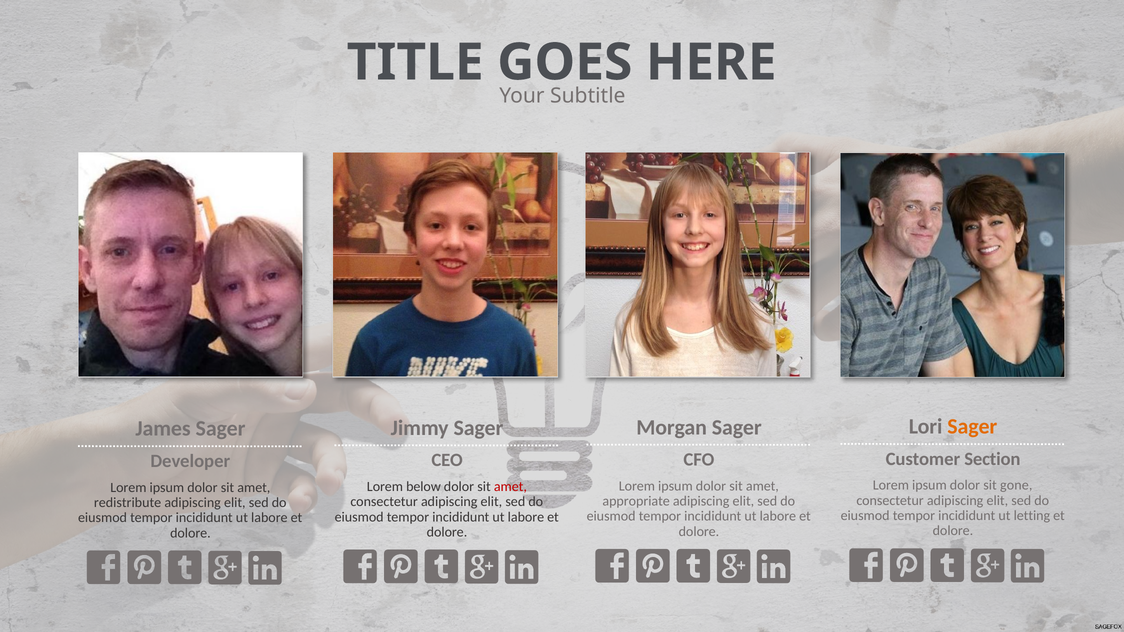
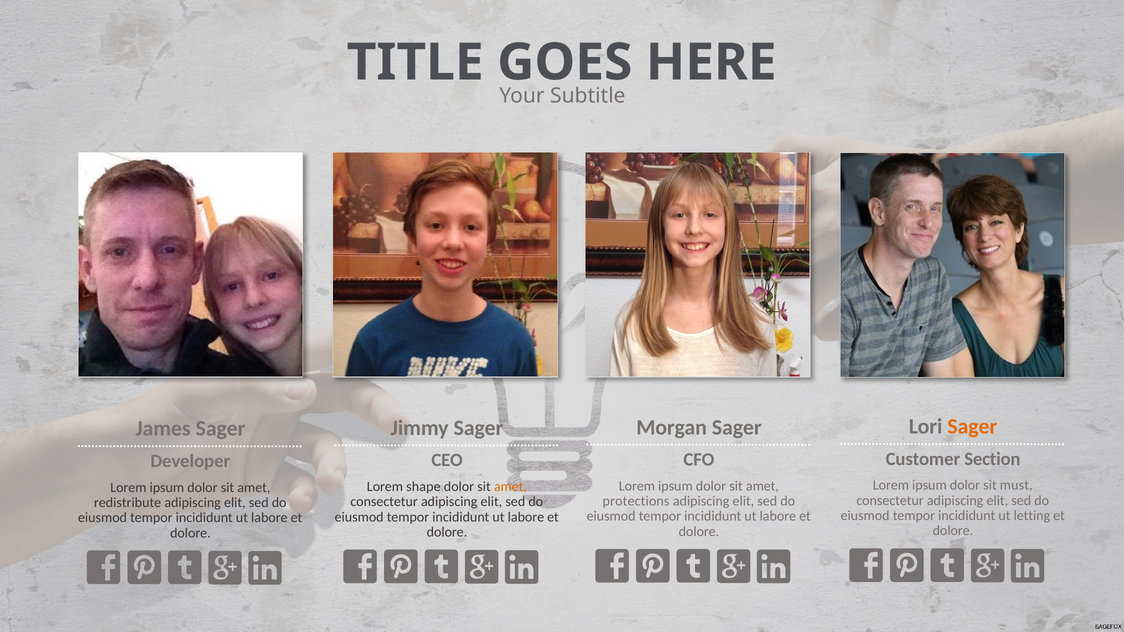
gone: gone -> must
below: below -> shape
amet at (510, 487) colour: red -> orange
appropriate: appropriate -> protections
